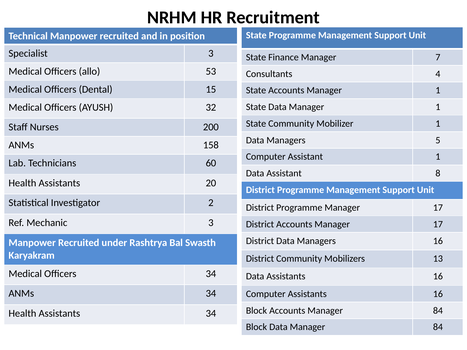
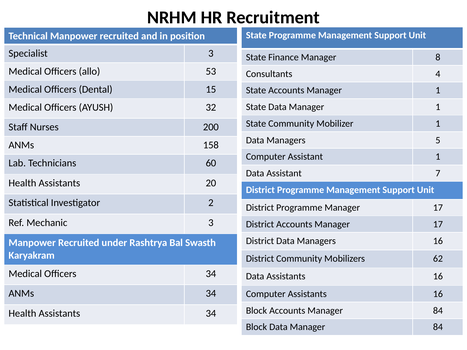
7: 7 -> 8
8: 8 -> 7
13: 13 -> 62
